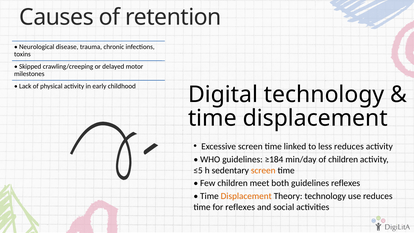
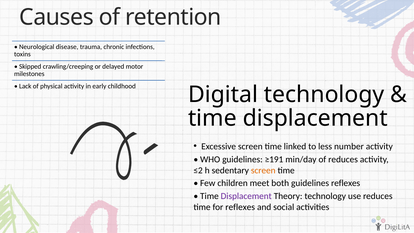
less reduces: reduces -> number
≥184: ≥184 -> ≥191
of children: children -> reduces
≤5: ≤5 -> ≤2
Displacement at (246, 196) colour: orange -> purple
